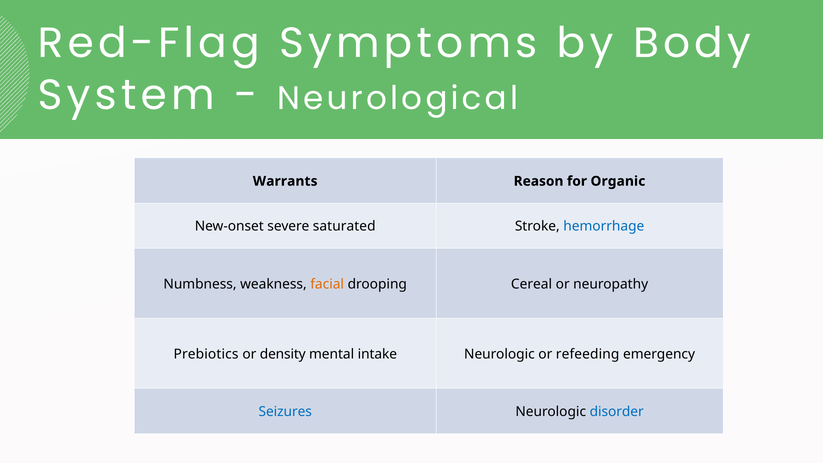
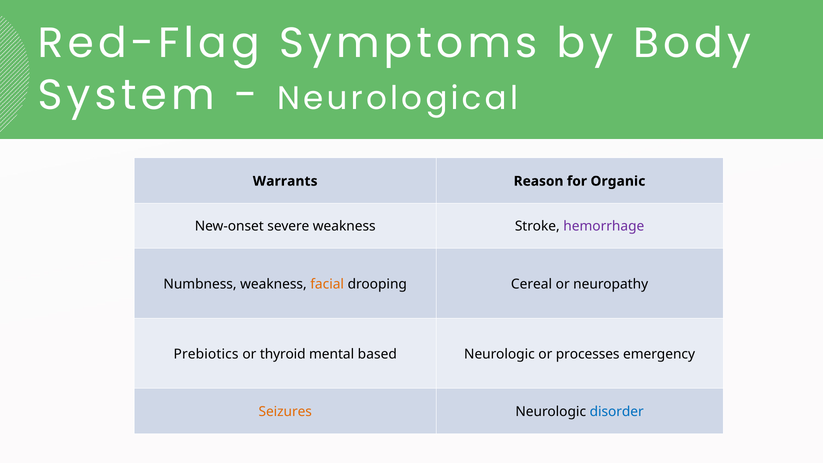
severe saturated: saturated -> weakness
hemorrhage colour: blue -> purple
density: density -> thyroid
intake: intake -> based
refeeding: refeeding -> processes
Seizures colour: blue -> orange
